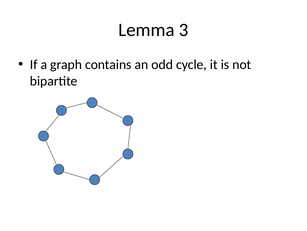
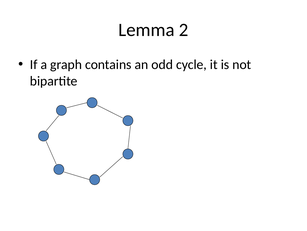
3: 3 -> 2
